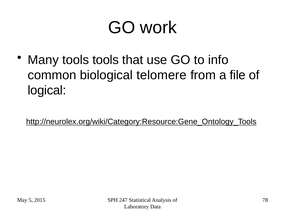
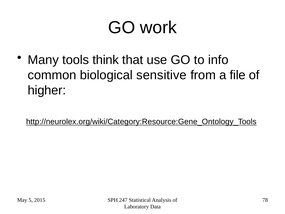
tools tools: tools -> think
telomere: telomere -> sensitive
logical: logical -> higher
